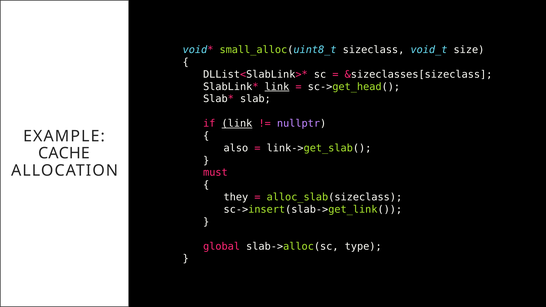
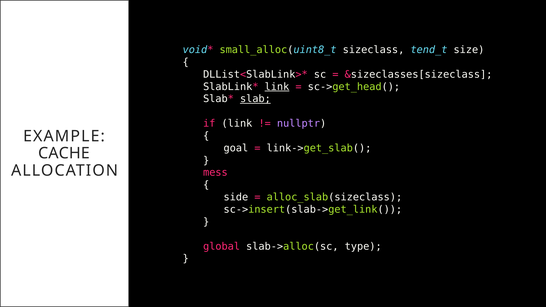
void_t: void_t -> tend_t
slab underline: none -> present
link at (237, 124) underline: present -> none
also: also -> goal
must: must -> mess
they: they -> side
